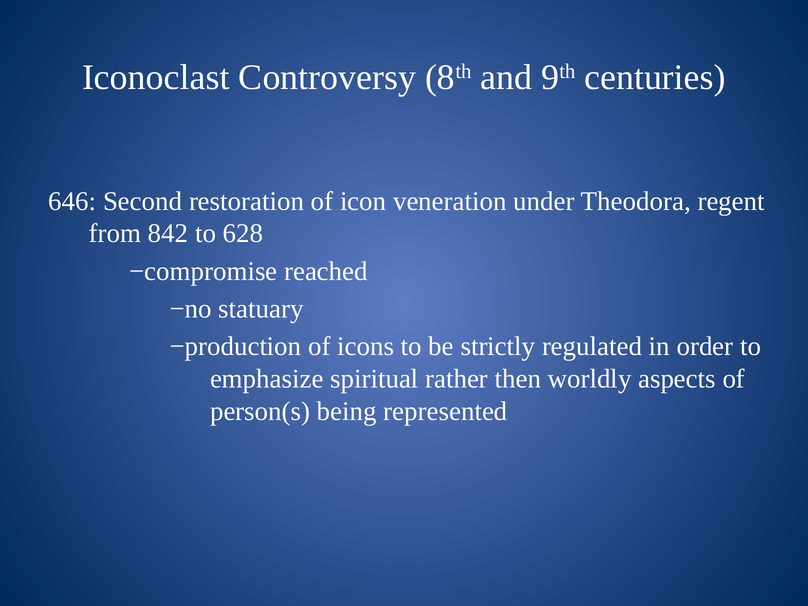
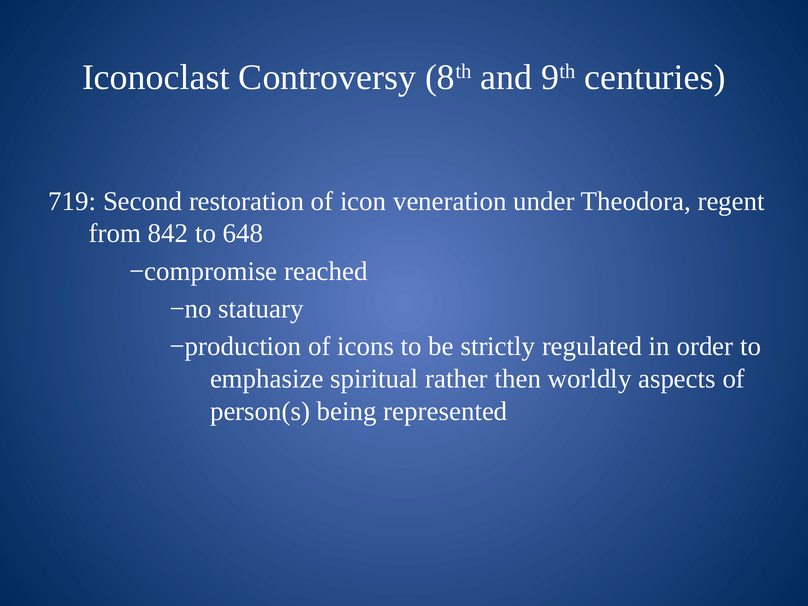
646: 646 -> 719
628: 628 -> 648
